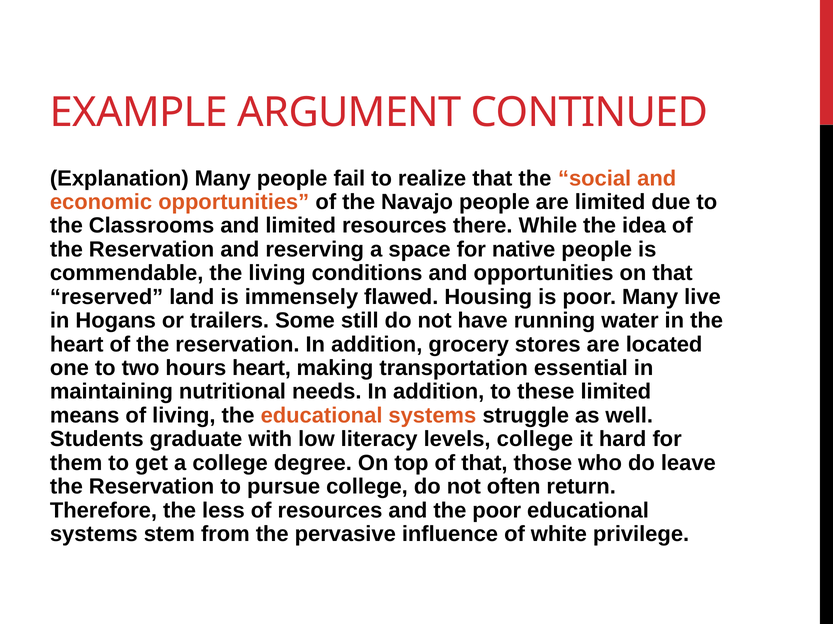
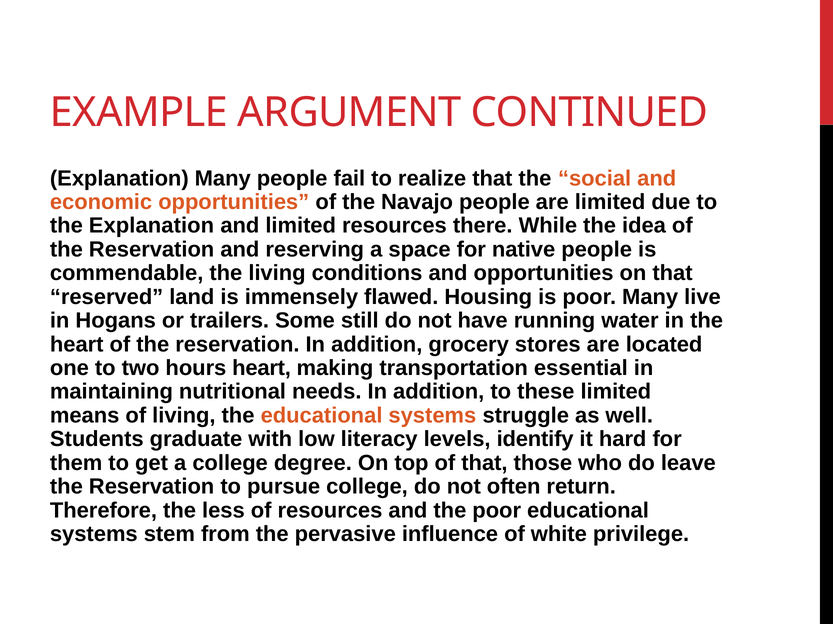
the Classrooms: Classrooms -> Explanation
levels college: college -> identify
